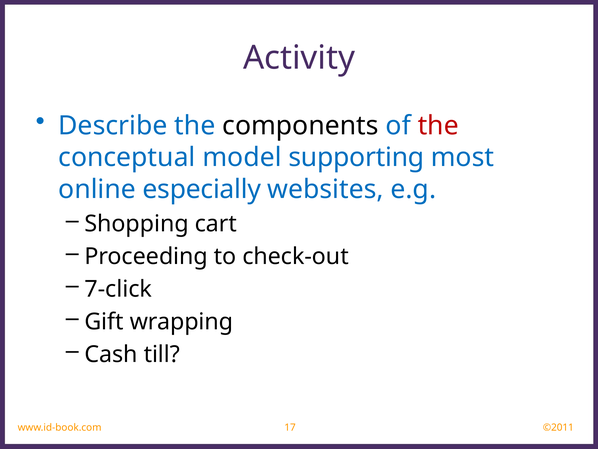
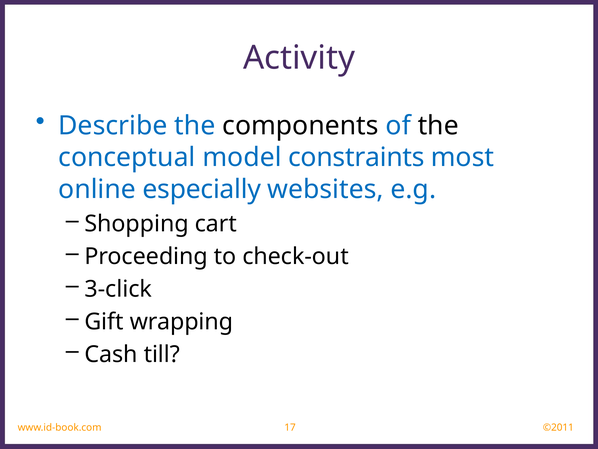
the at (438, 125) colour: red -> black
supporting: supporting -> constraints
7-click: 7-click -> 3-click
